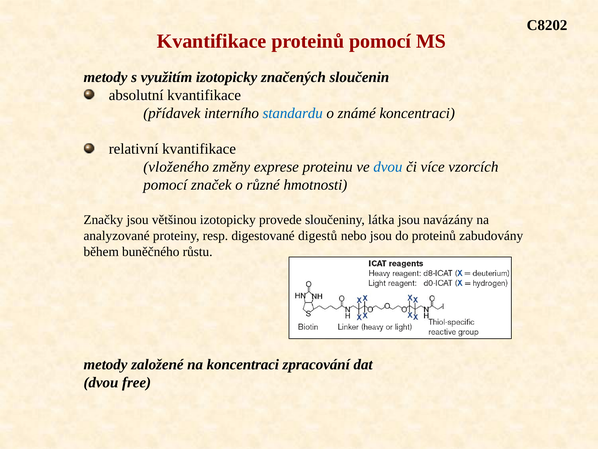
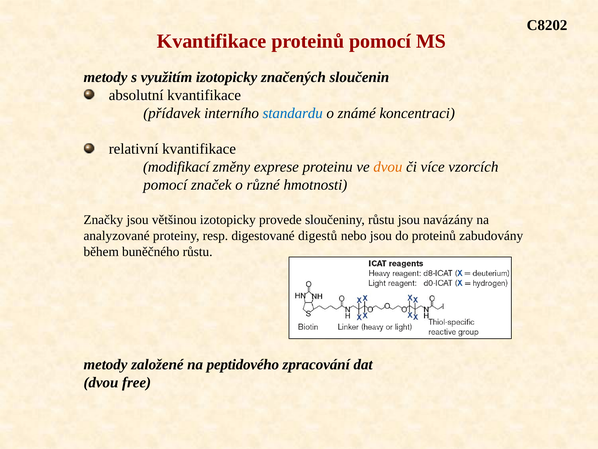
vloženého: vloženého -> modifikací
dvou at (388, 167) colour: blue -> orange
sloučeniny látka: látka -> růstu
na koncentraci: koncentraci -> peptidového
